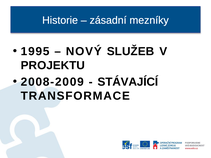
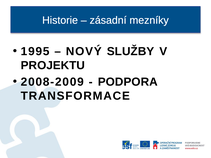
SLUŽEB: SLUŽEB -> SLUŽBY
STÁVAJÍCÍ: STÁVAJÍCÍ -> PODPORA
